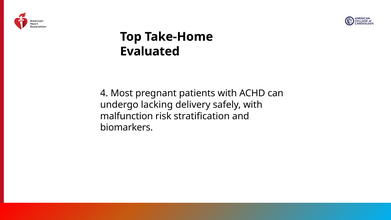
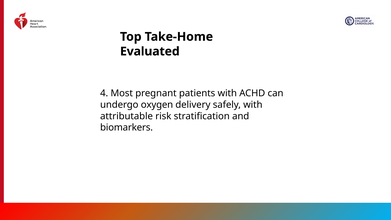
lacking: lacking -> oxygen
malfunction: malfunction -> attributable
